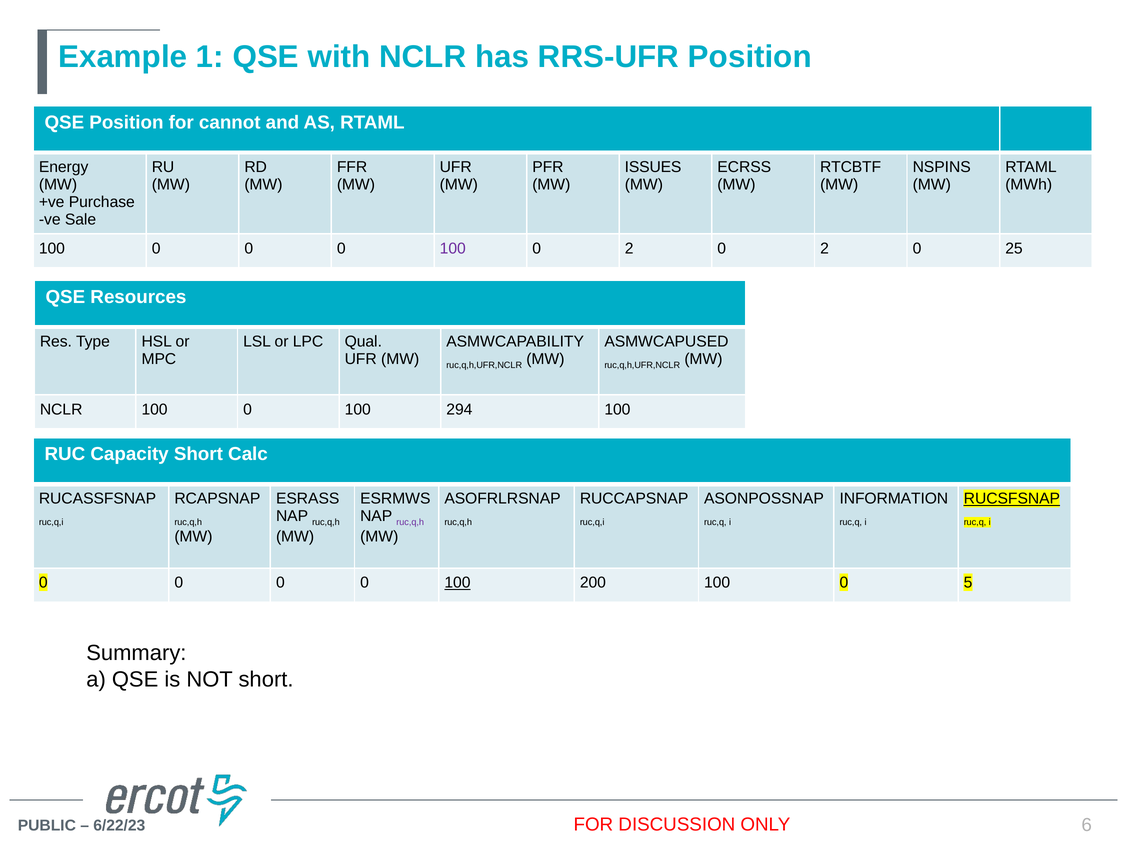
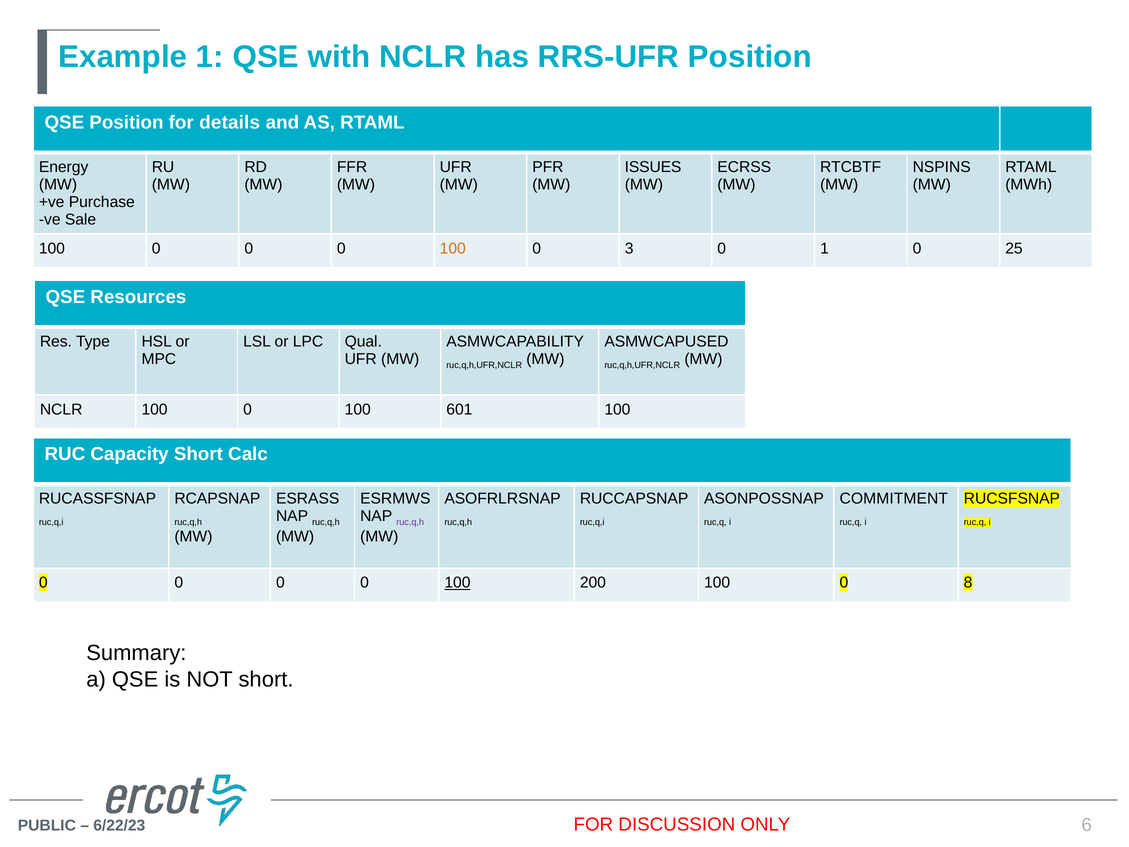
cannot: cannot -> details
100 at (453, 248) colour: purple -> orange
2 at (629, 248): 2 -> 3
2 at (825, 248): 2 -> 1
294: 294 -> 601
INFORMATION: INFORMATION -> COMMITMENT
RUCSFSNAP underline: present -> none
5: 5 -> 8
